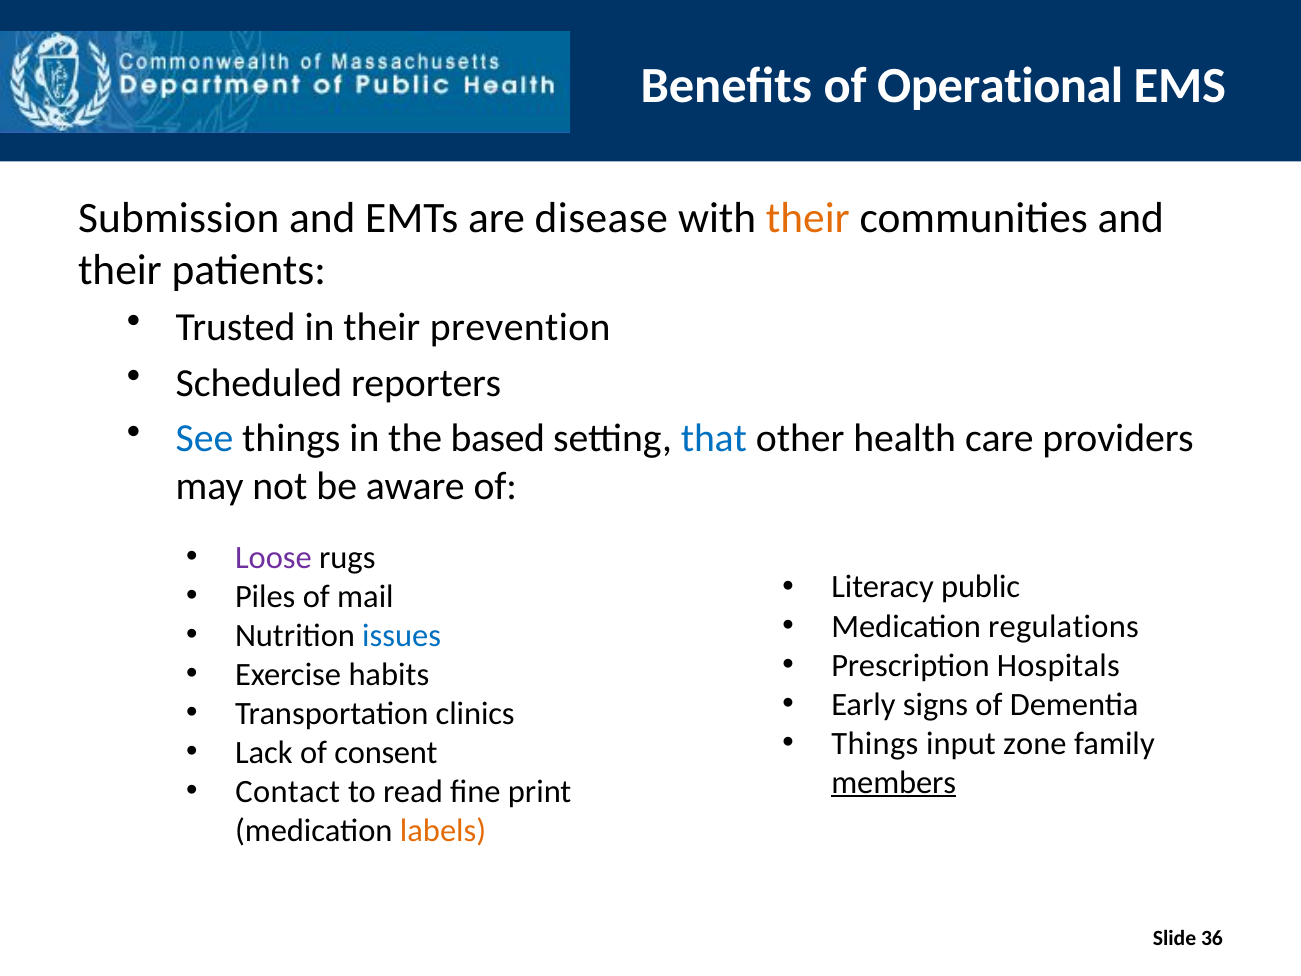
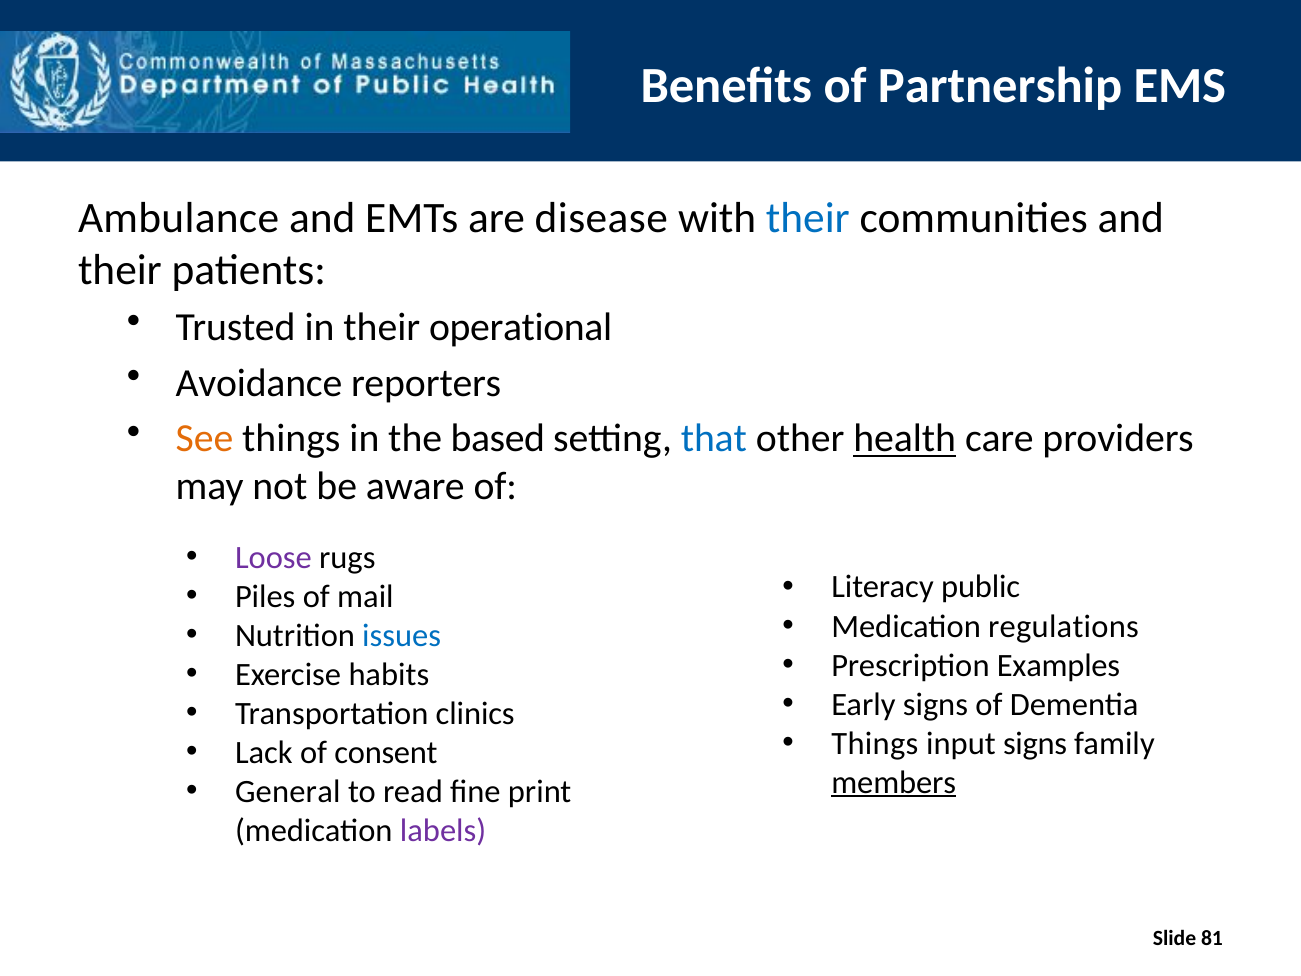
Operational: Operational -> Partnership
Submission: Submission -> Ambulance
their at (808, 218) colour: orange -> blue
prevention: prevention -> operational
Scheduled: Scheduled -> Avoidance
See colour: blue -> orange
health underline: none -> present
Hospitals: Hospitals -> Examples
input zone: zone -> signs
Contact: Contact -> General
labels colour: orange -> purple
36: 36 -> 81
